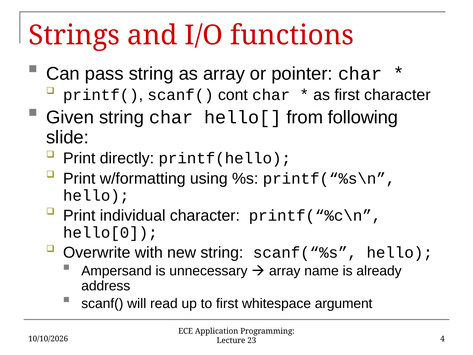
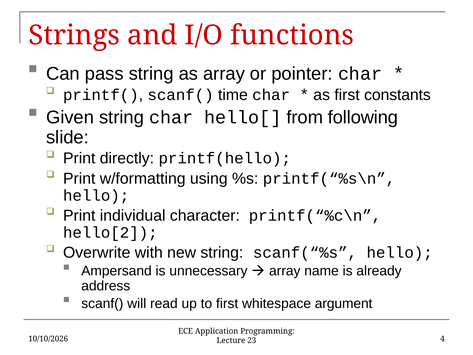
cont: cont -> time
first character: character -> constants
hello[0: hello[0 -> hello[2
